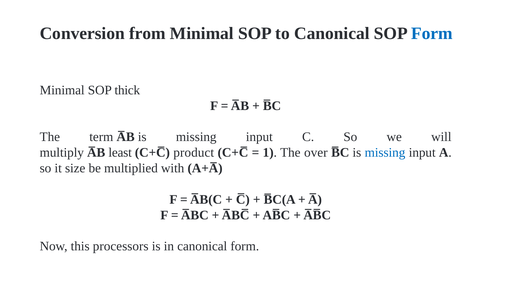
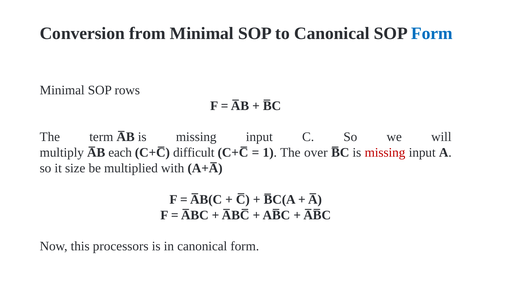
thick: thick -> rows
least: least -> each
product: product -> difficult
missing at (385, 153) colour: blue -> red
